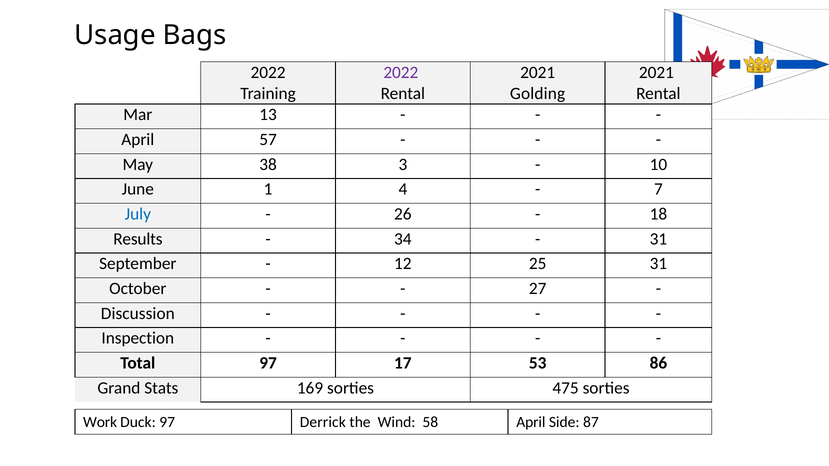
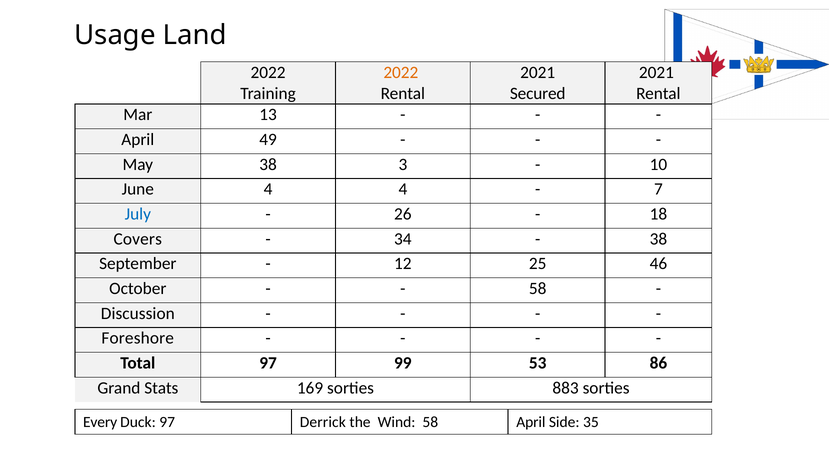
Bags: Bags -> Land
2022 at (401, 73) colour: purple -> orange
Golding: Golding -> Secured
57: 57 -> 49
June 1: 1 -> 4
Results: Results -> Covers
31 at (658, 239): 31 -> 38
25 31: 31 -> 46
27 at (538, 289): 27 -> 58
Inspection: Inspection -> Foreshore
17: 17 -> 99
475: 475 -> 883
Work: Work -> Every
87: 87 -> 35
